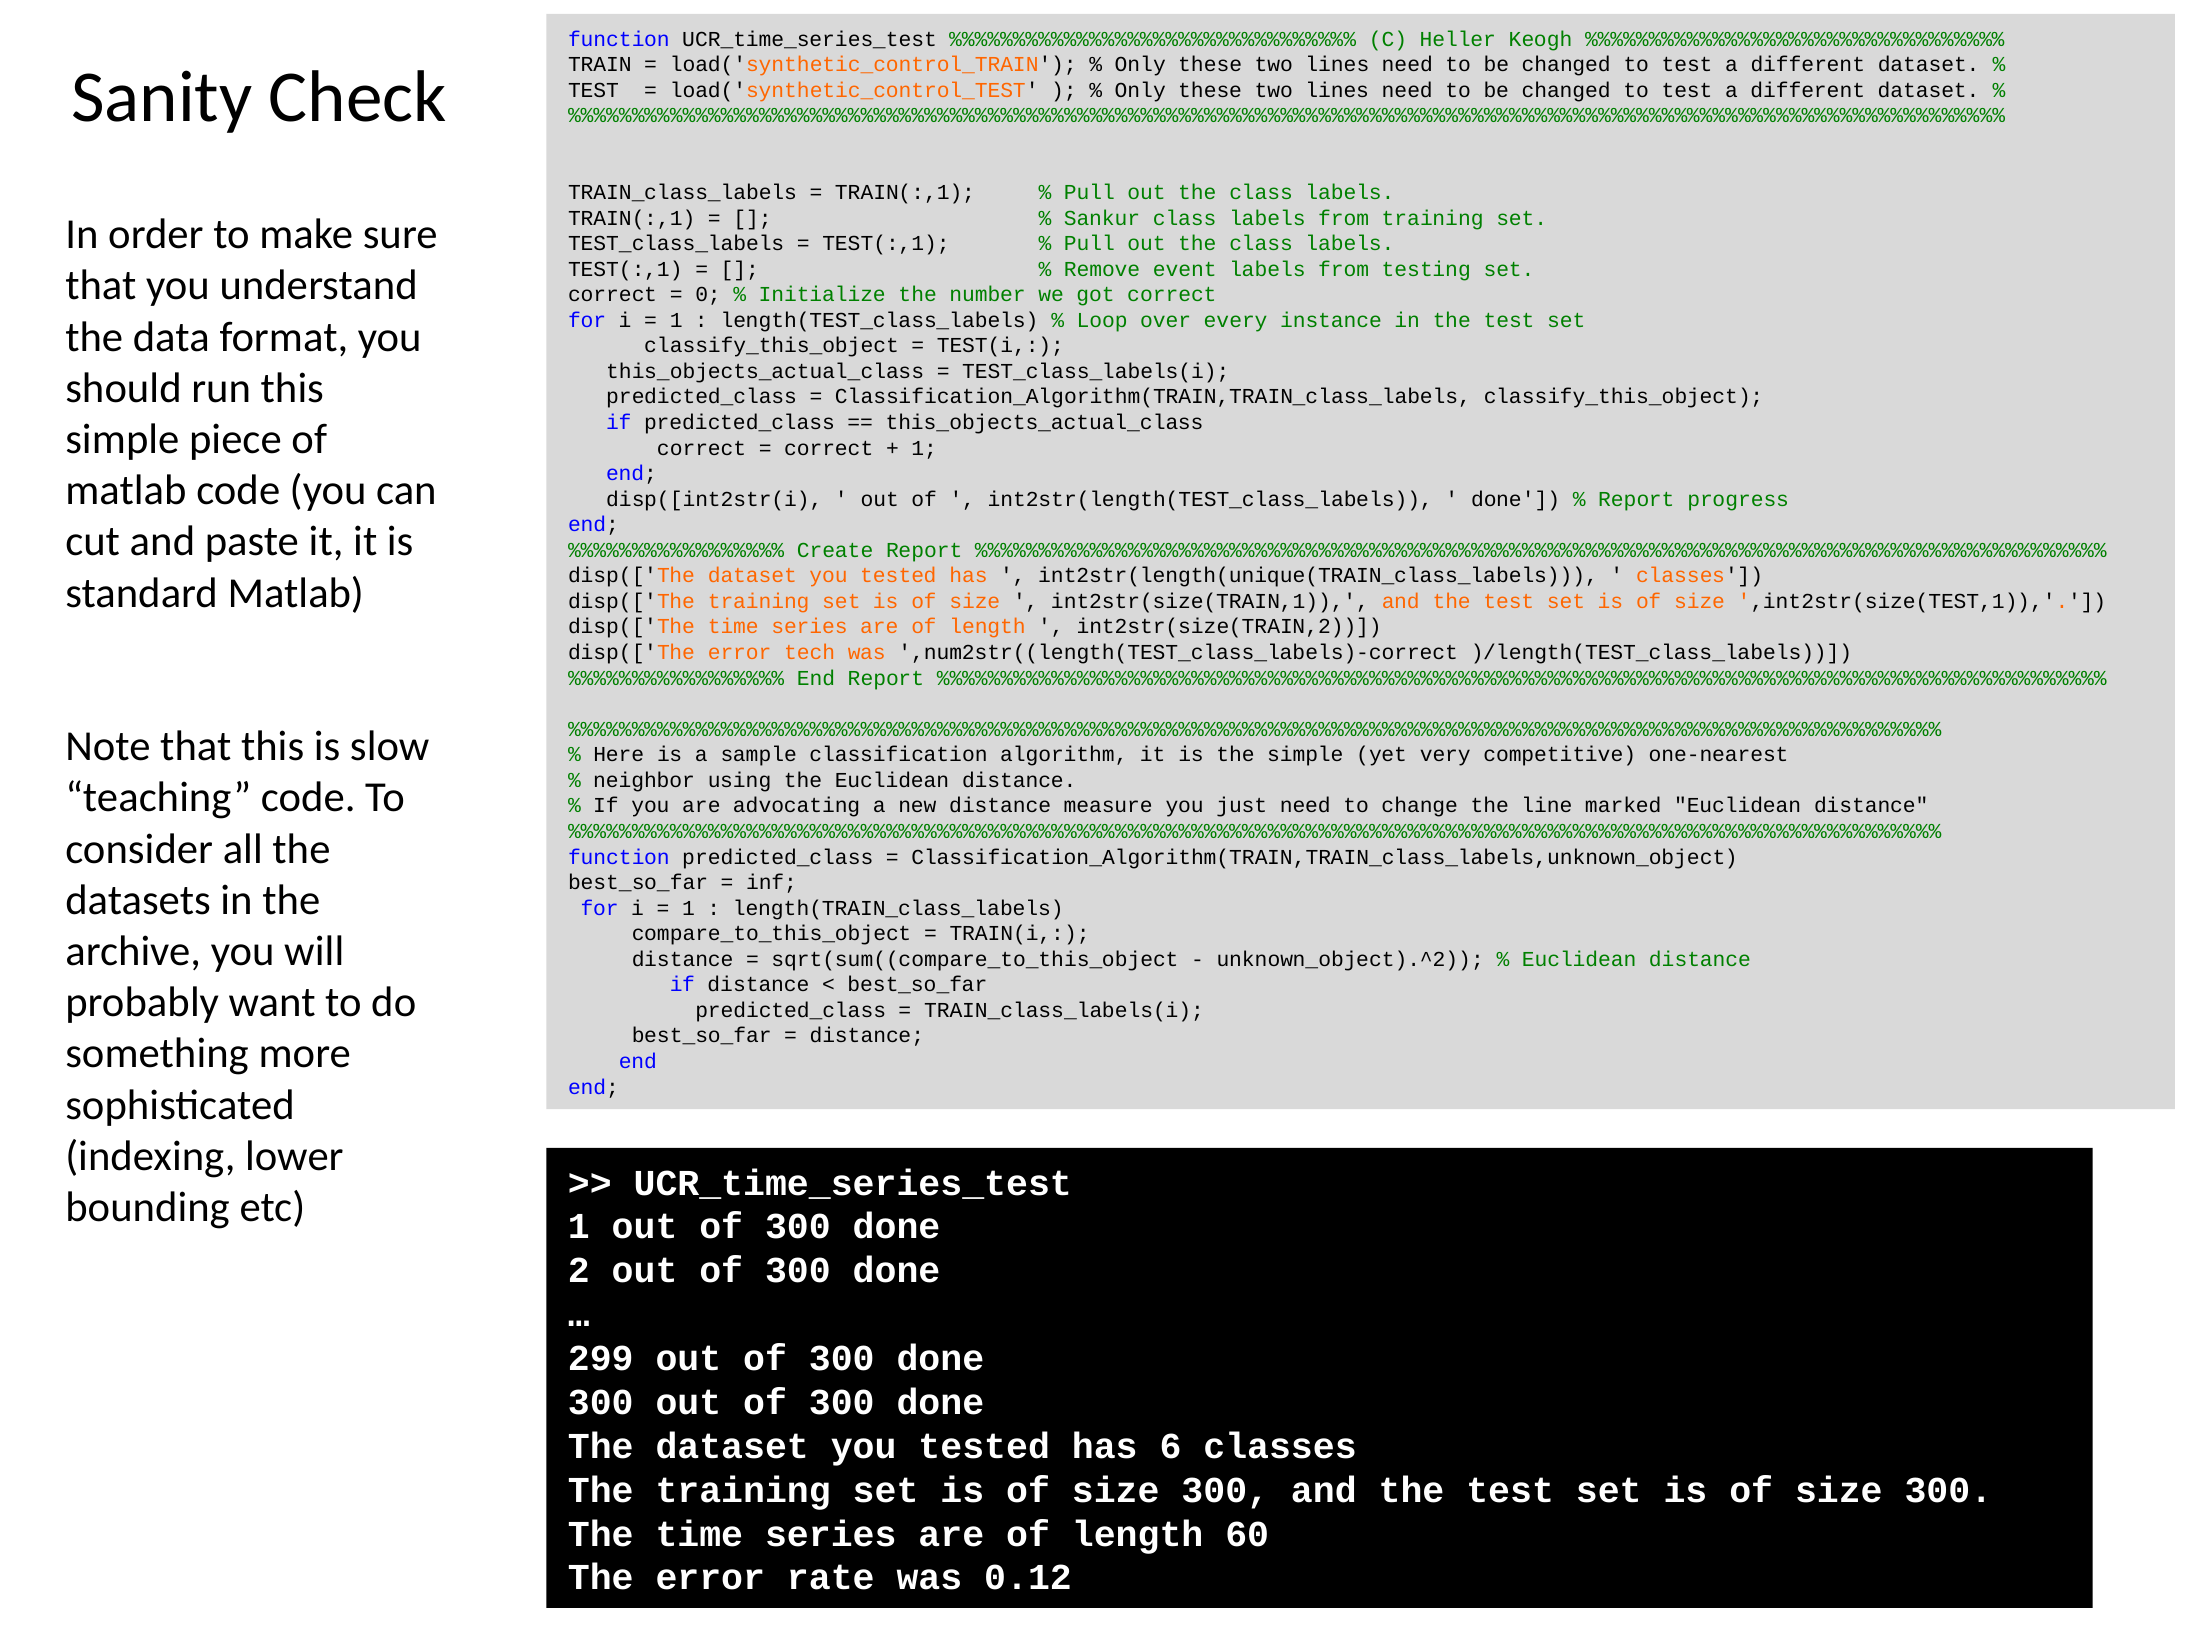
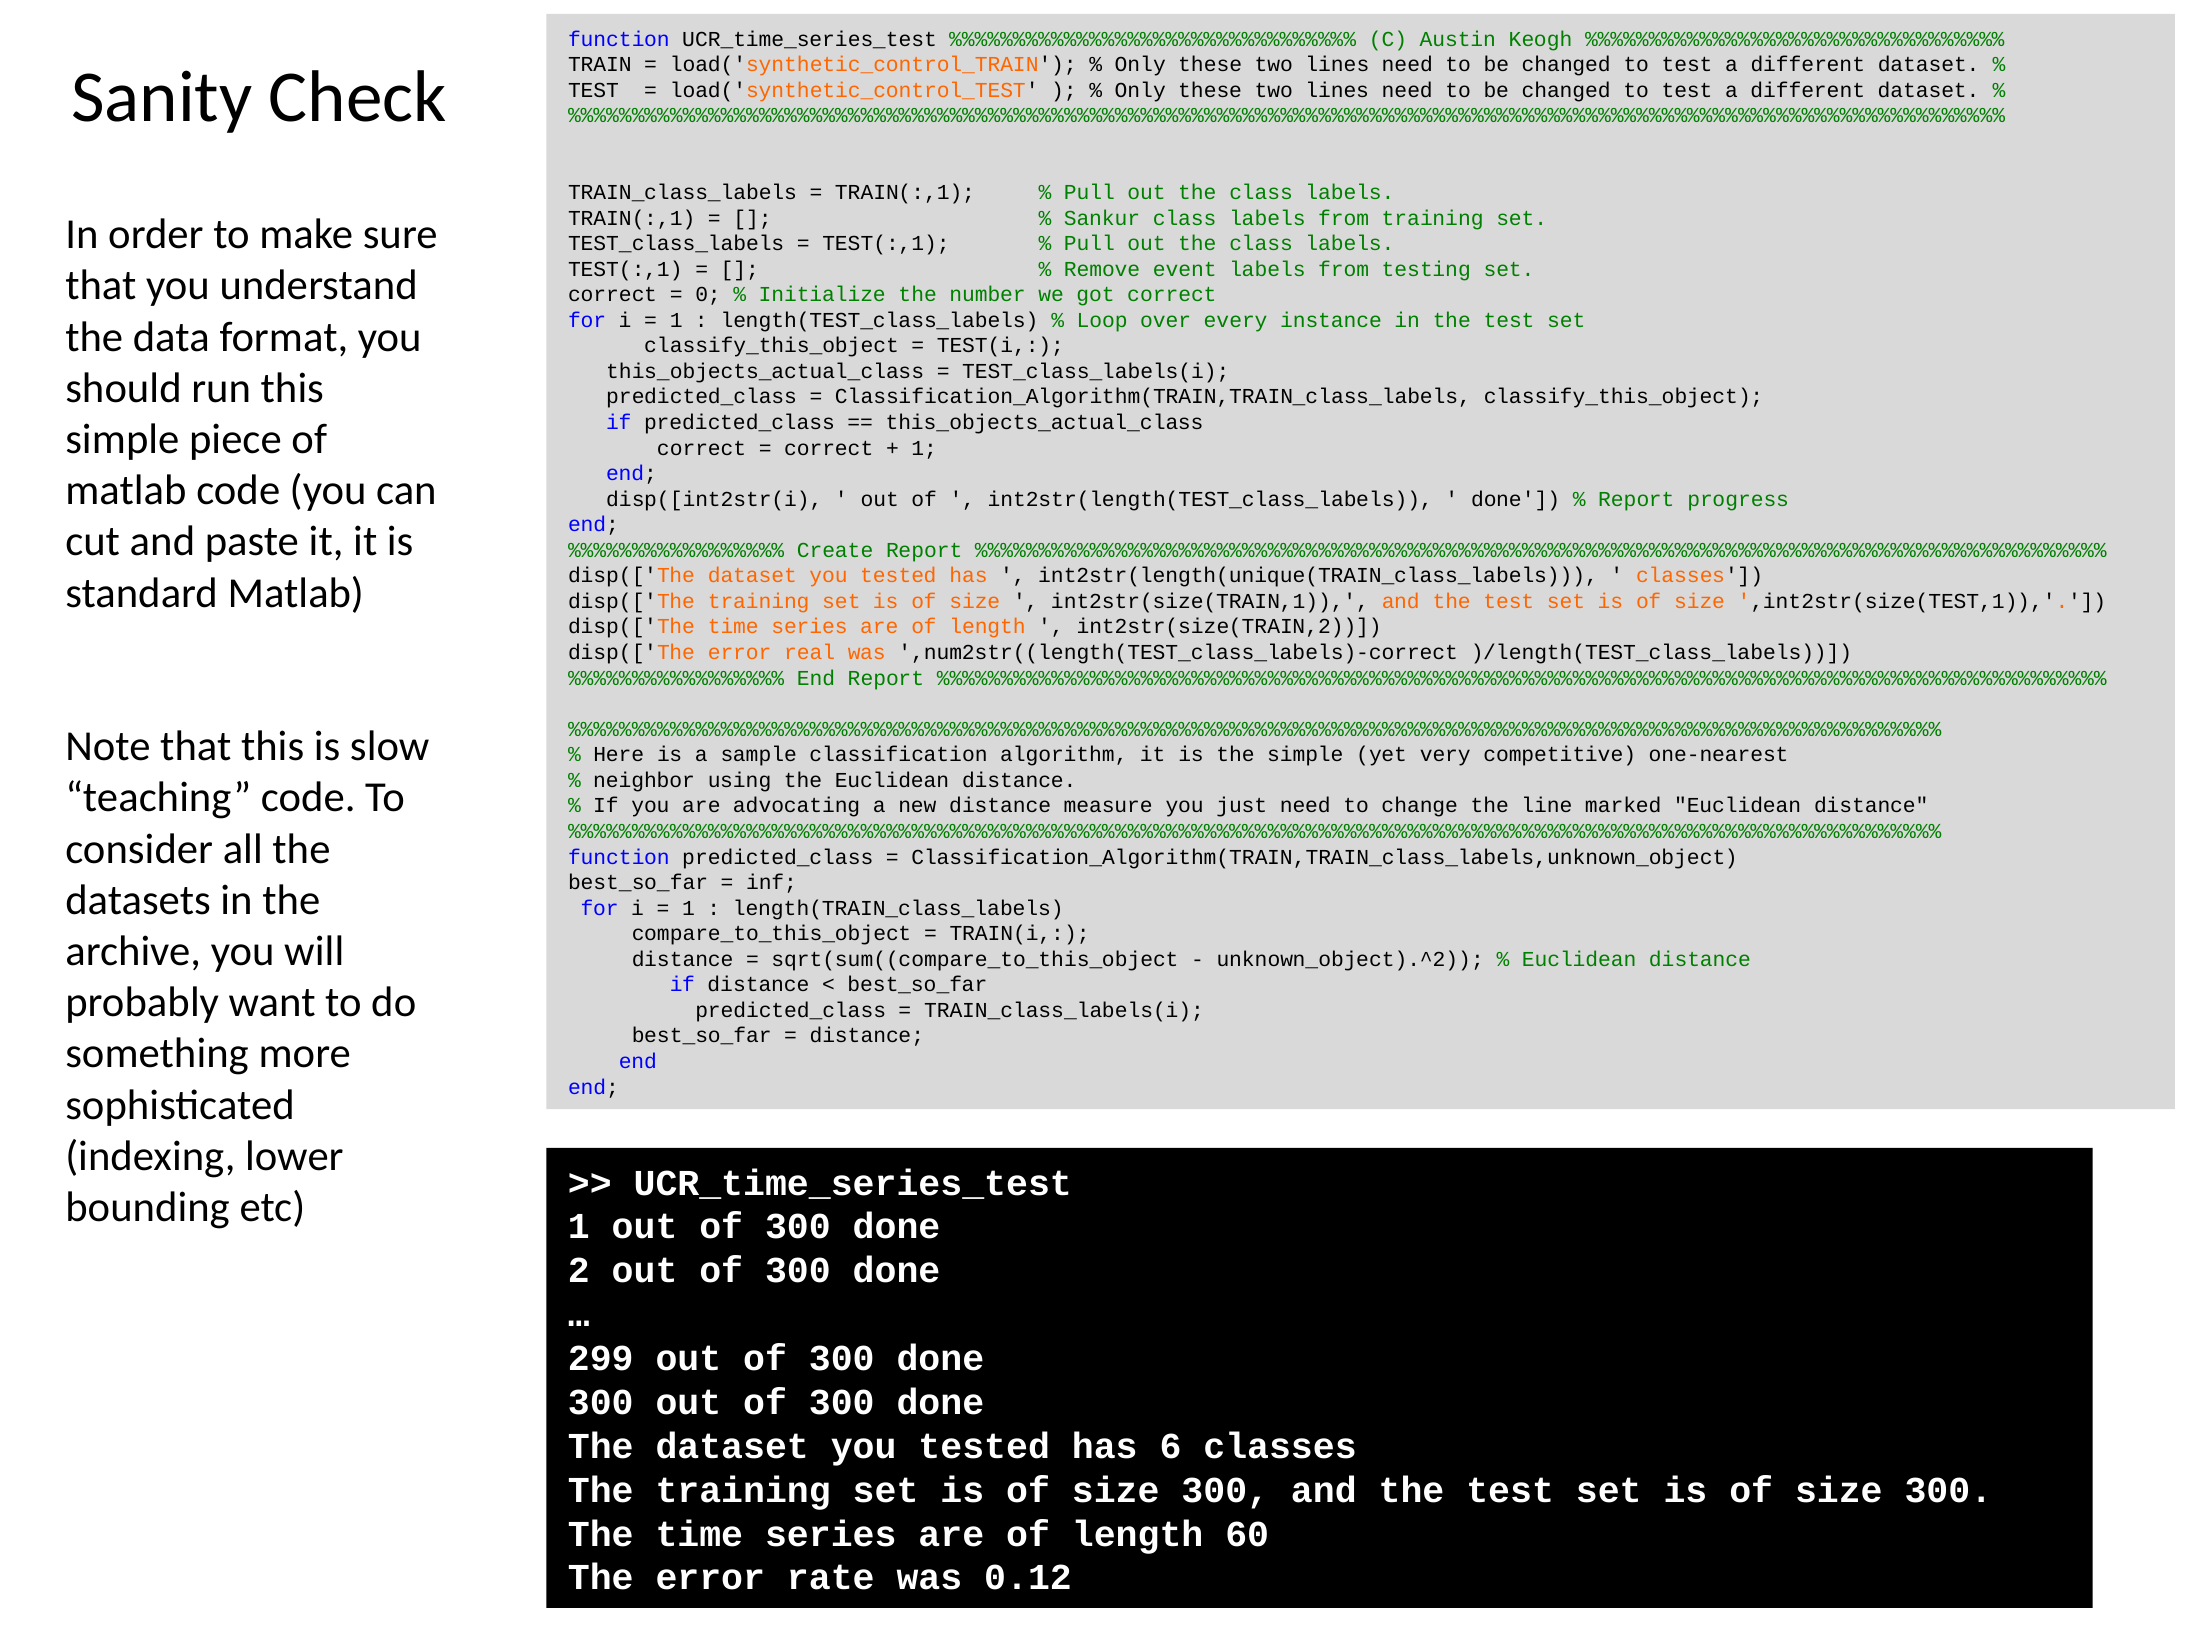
Heller: Heller -> Austin
tech: tech -> real
